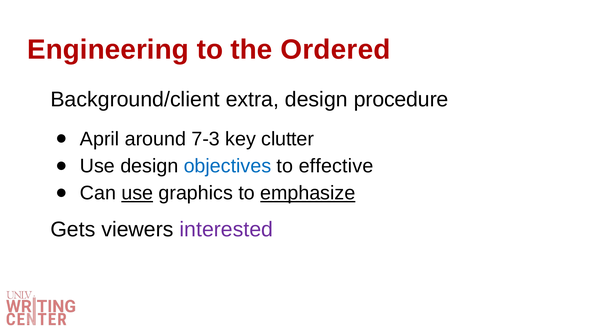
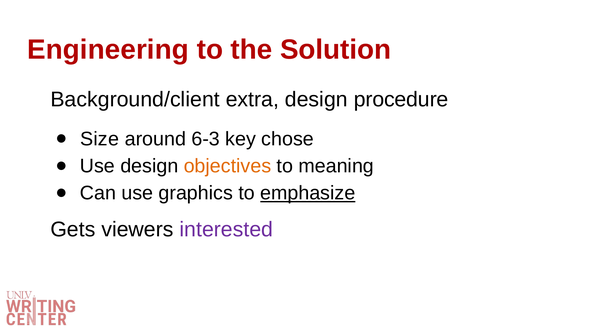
Ordered: Ordered -> Solution
April: April -> Size
7-3: 7-3 -> 6-3
clutter: clutter -> chose
objectives colour: blue -> orange
effective: effective -> meaning
use at (137, 193) underline: present -> none
